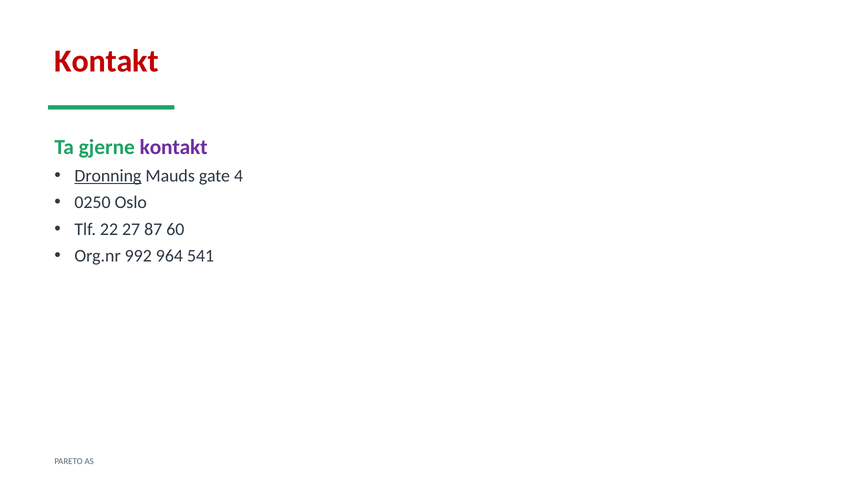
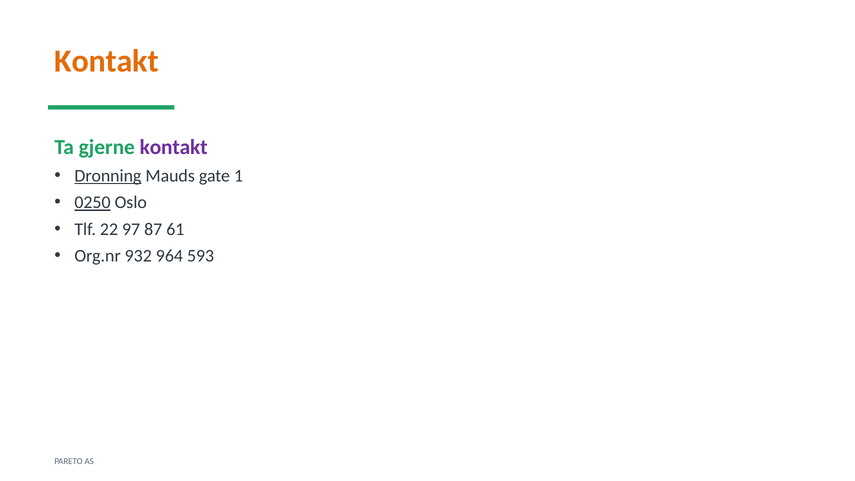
Kontakt at (107, 61) colour: red -> orange
4: 4 -> 1
0250 underline: none -> present
27: 27 -> 97
60: 60 -> 61
992: 992 -> 932
541: 541 -> 593
